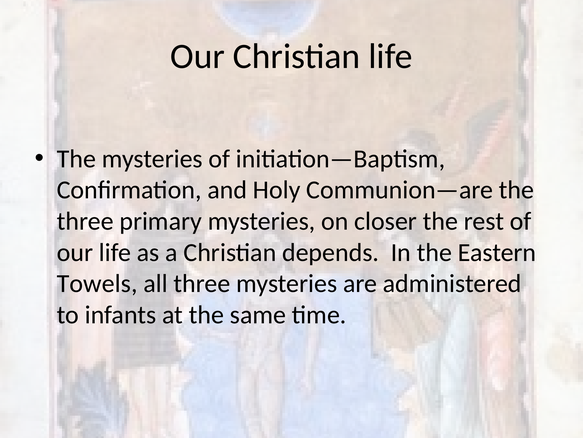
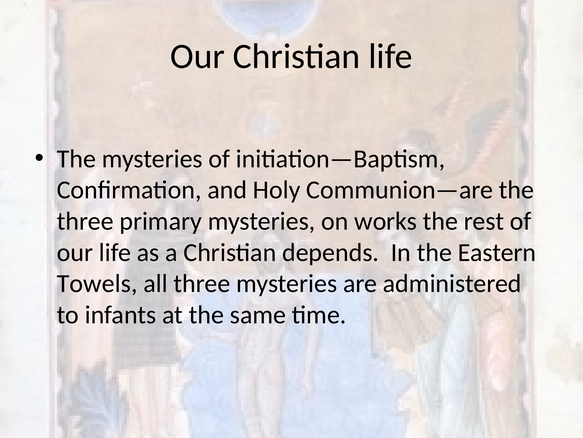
closer: closer -> works
